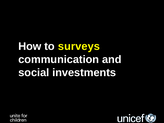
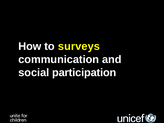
investments: investments -> participation
